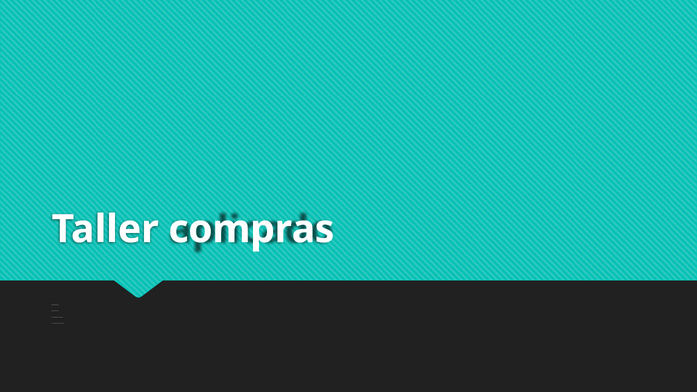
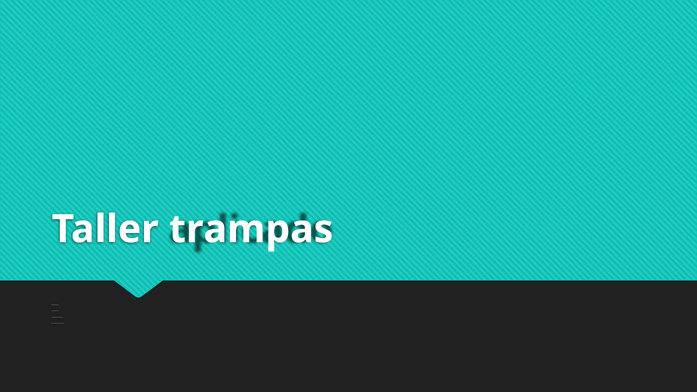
compras: compras -> trampas
